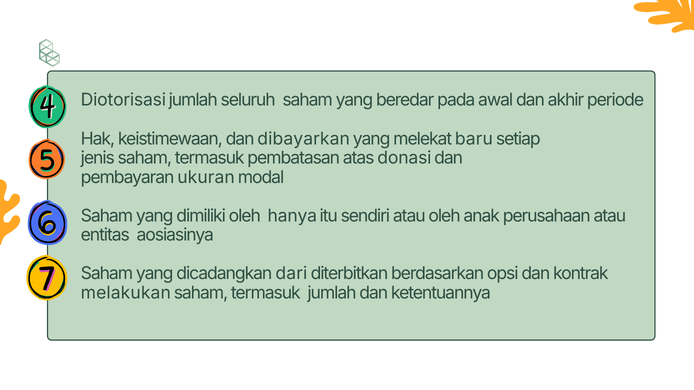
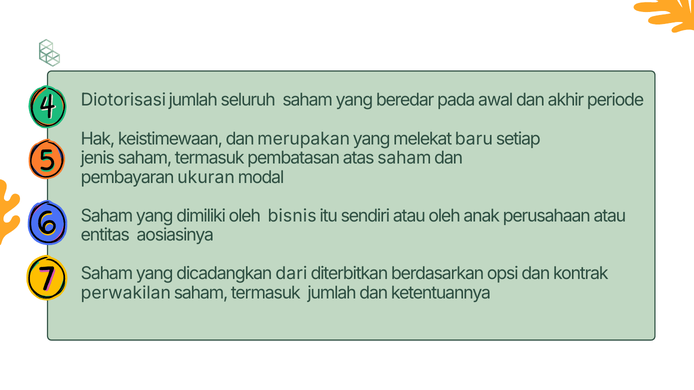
dibayarkan: dibayarkan -> merupakan
atas donasi: donasi -> saham
hanya: hanya -> bisnis
melakukan: melakukan -> perwakilan
